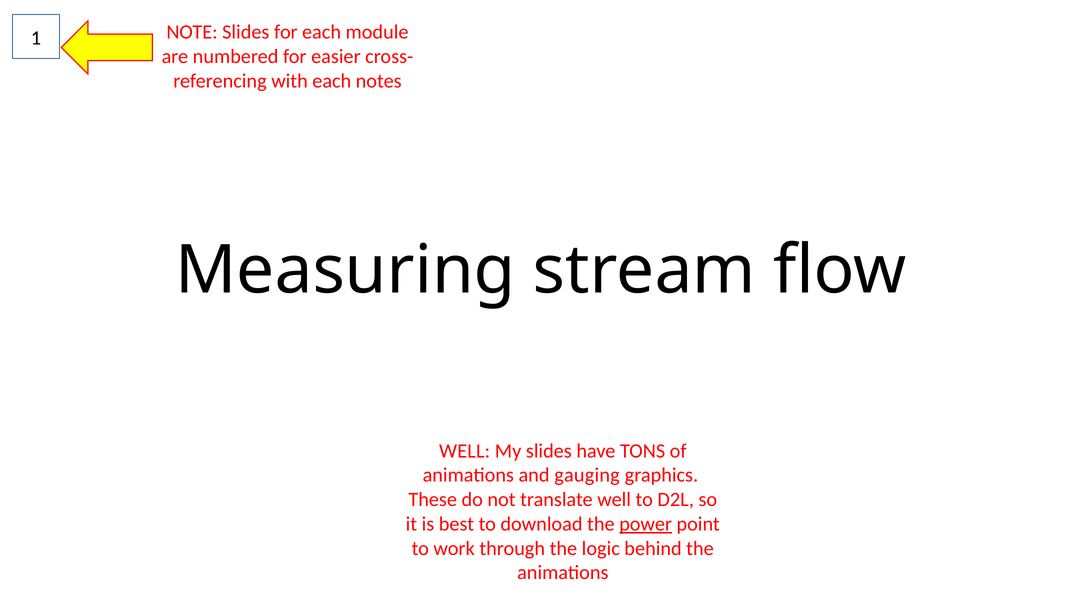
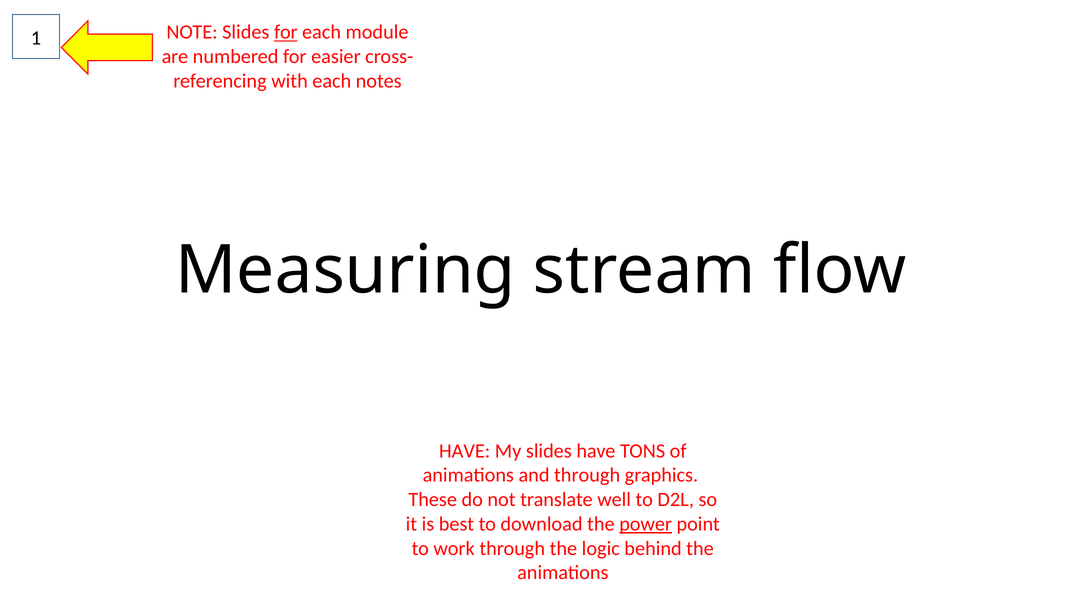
for at (286, 32) underline: none -> present
WELL at (465, 451): WELL -> HAVE
and gauging: gauging -> through
